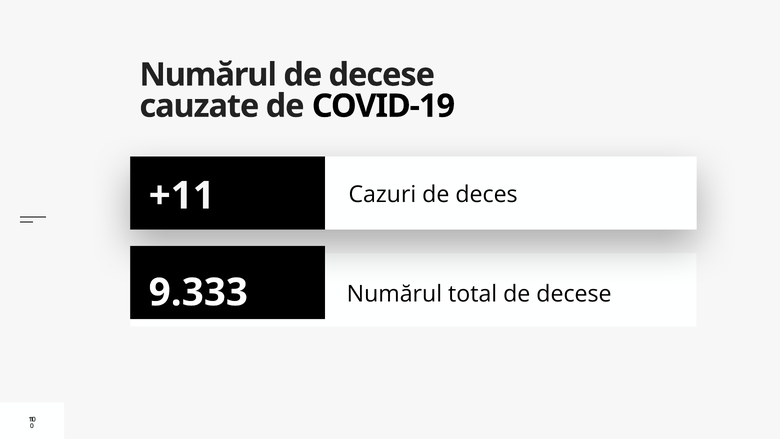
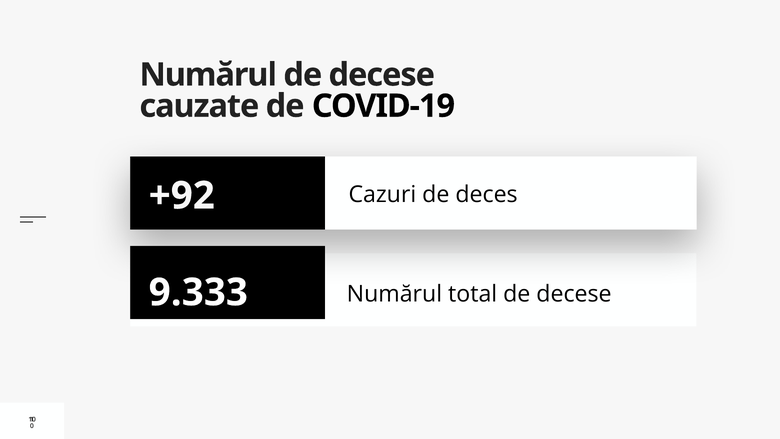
+11: +11 -> +92
